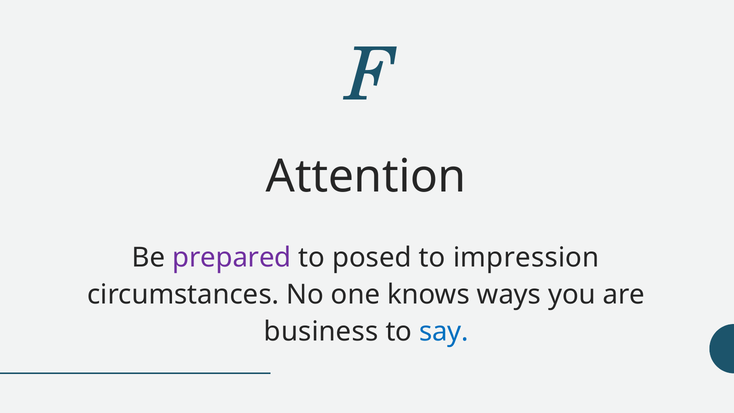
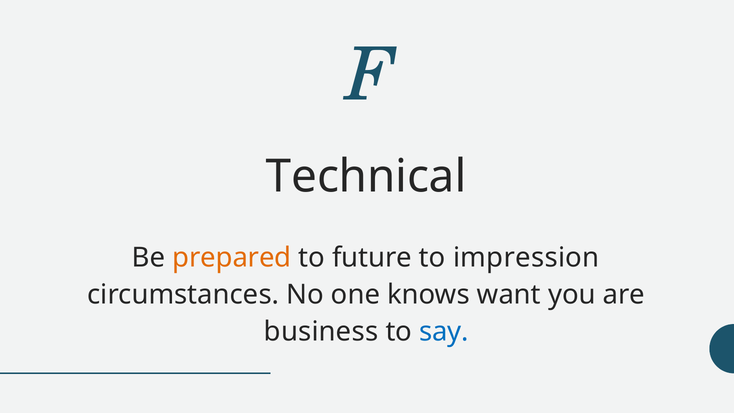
Attention: Attention -> Technical
prepared colour: purple -> orange
posed: posed -> future
ways: ways -> want
